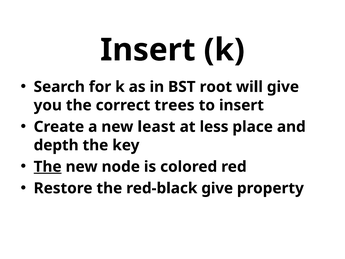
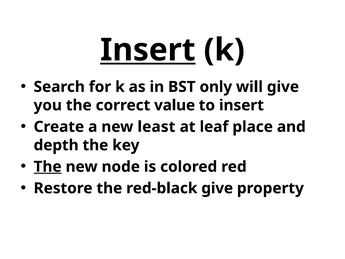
Insert at (148, 50) underline: none -> present
root: root -> only
trees: trees -> value
less: less -> leaf
